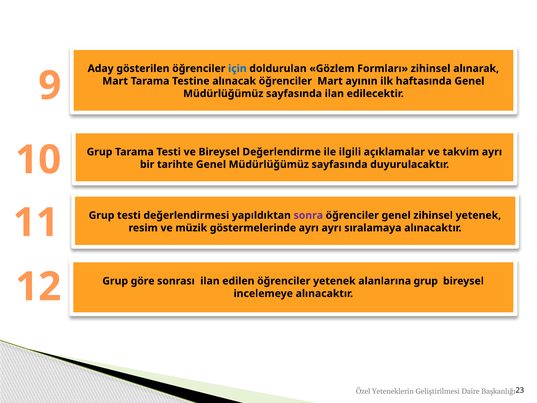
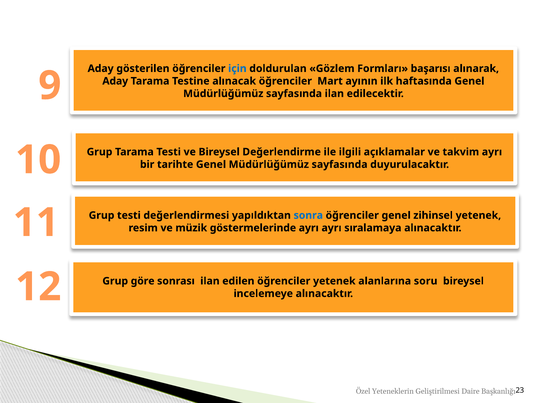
Formları zihinsel: zihinsel -> başarısı
Mart at (115, 81): Mart -> Aday
sonra colour: purple -> blue
alanlarına grup: grup -> soru
